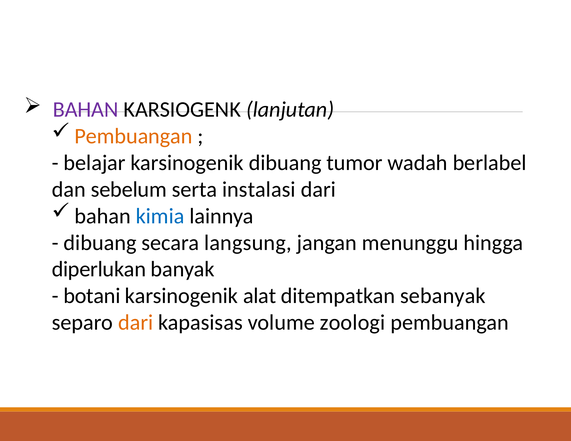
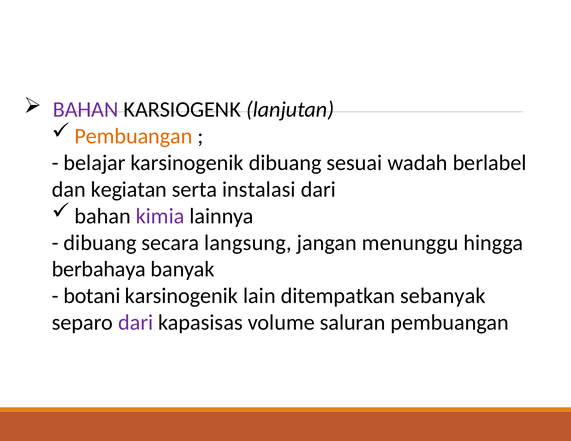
tumor: tumor -> sesuai
sebelum: sebelum -> kegiatan
kimia colour: blue -> purple
diperlukan: diperlukan -> berbahaya
alat: alat -> lain
dari at (136, 323) colour: orange -> purple
zoologi: zoologi -> saluran
